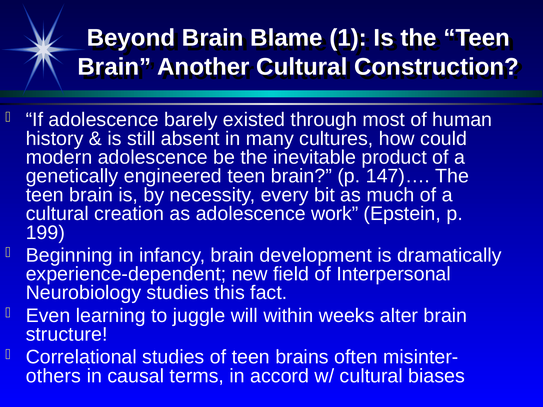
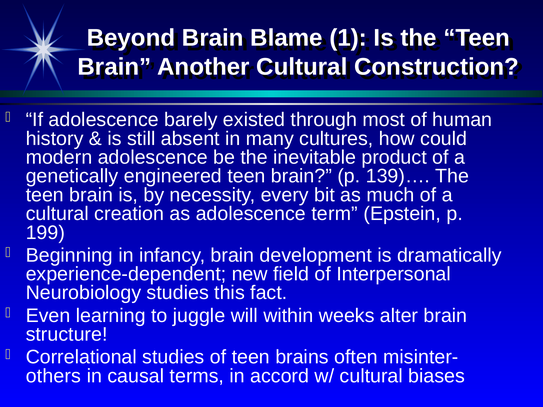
147)…: 147)… -> 139)…
work: work -> term
